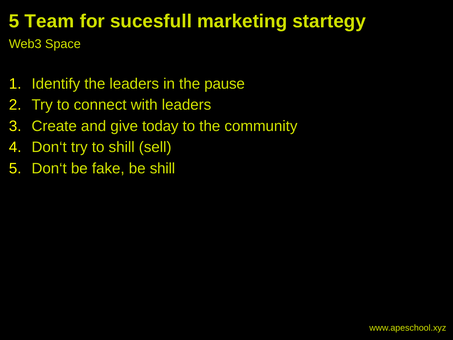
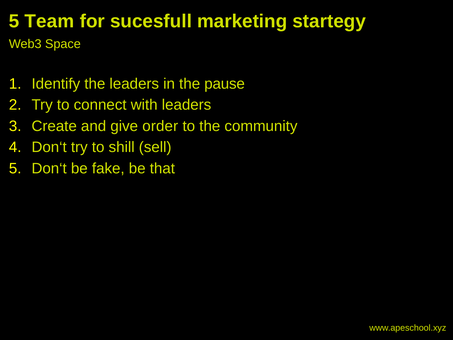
today: today -> order
be shill: shill -> that
